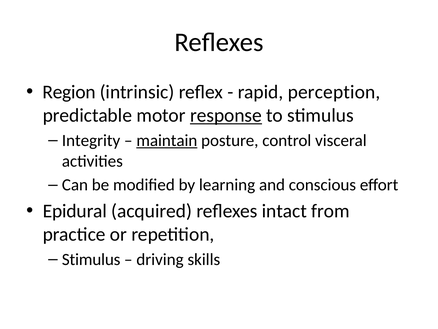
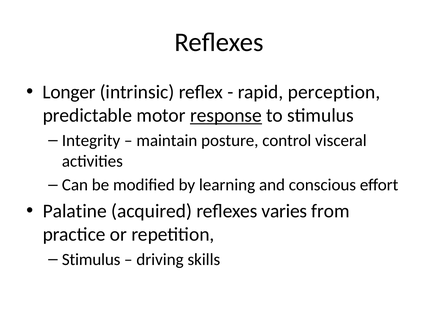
Region: Region -> Longer
maintain underline: present -> none
Epidural: Epidural -> Palatine
intact: intact -> varies
